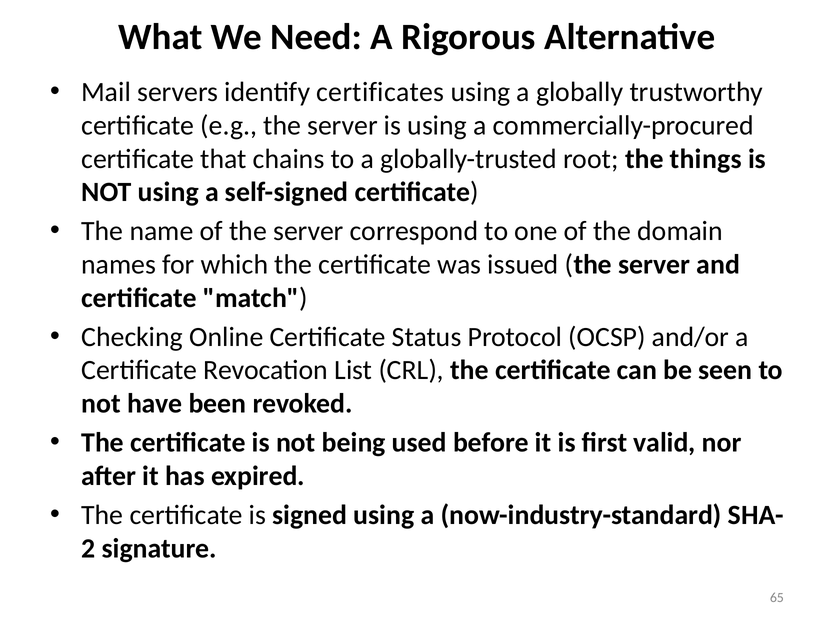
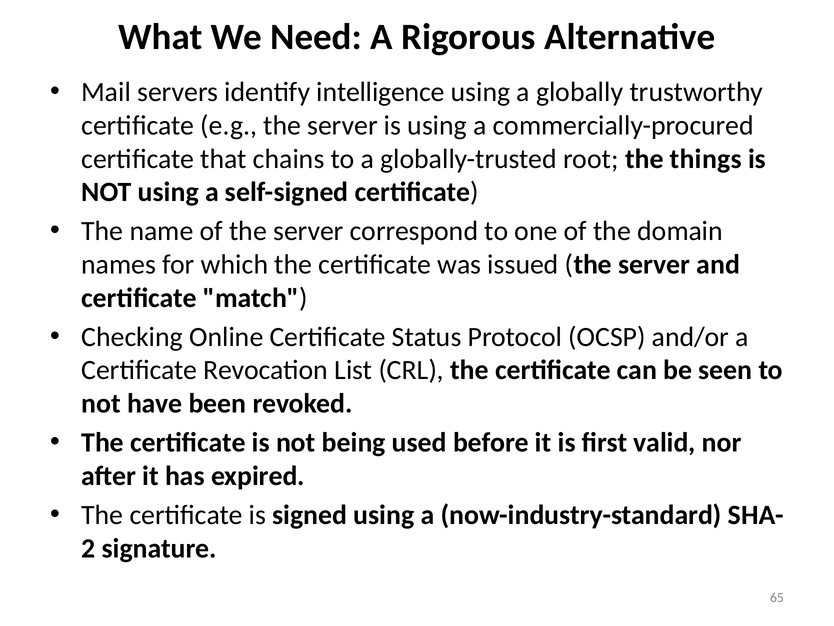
certificates: certificates -> intelligence
